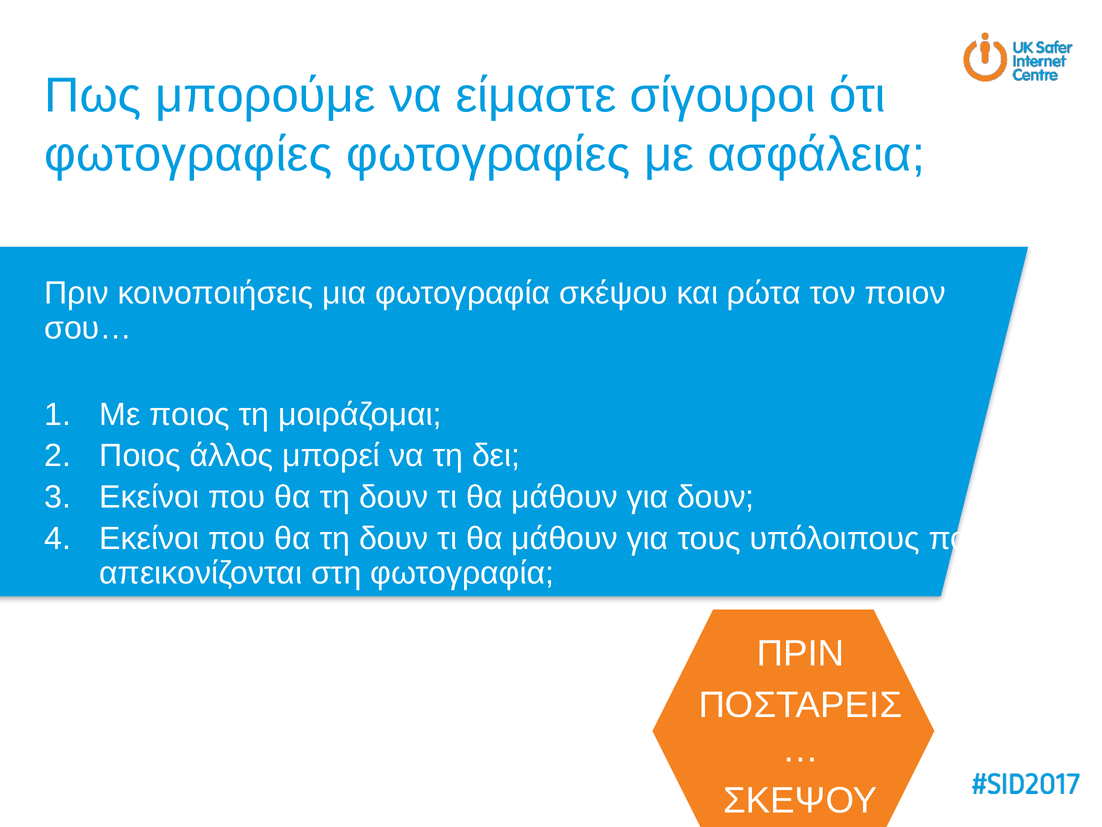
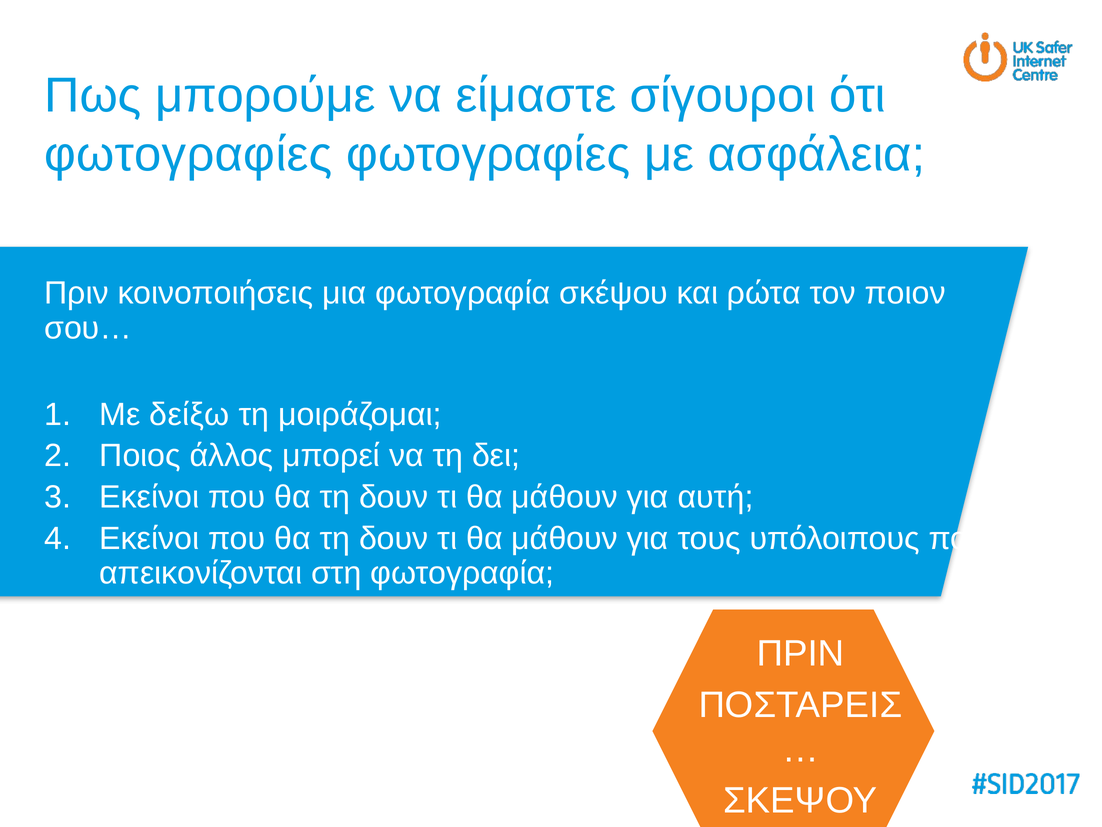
Με ποιος: ποιος -> δείξω
για δουν: δουν -> αυτή
